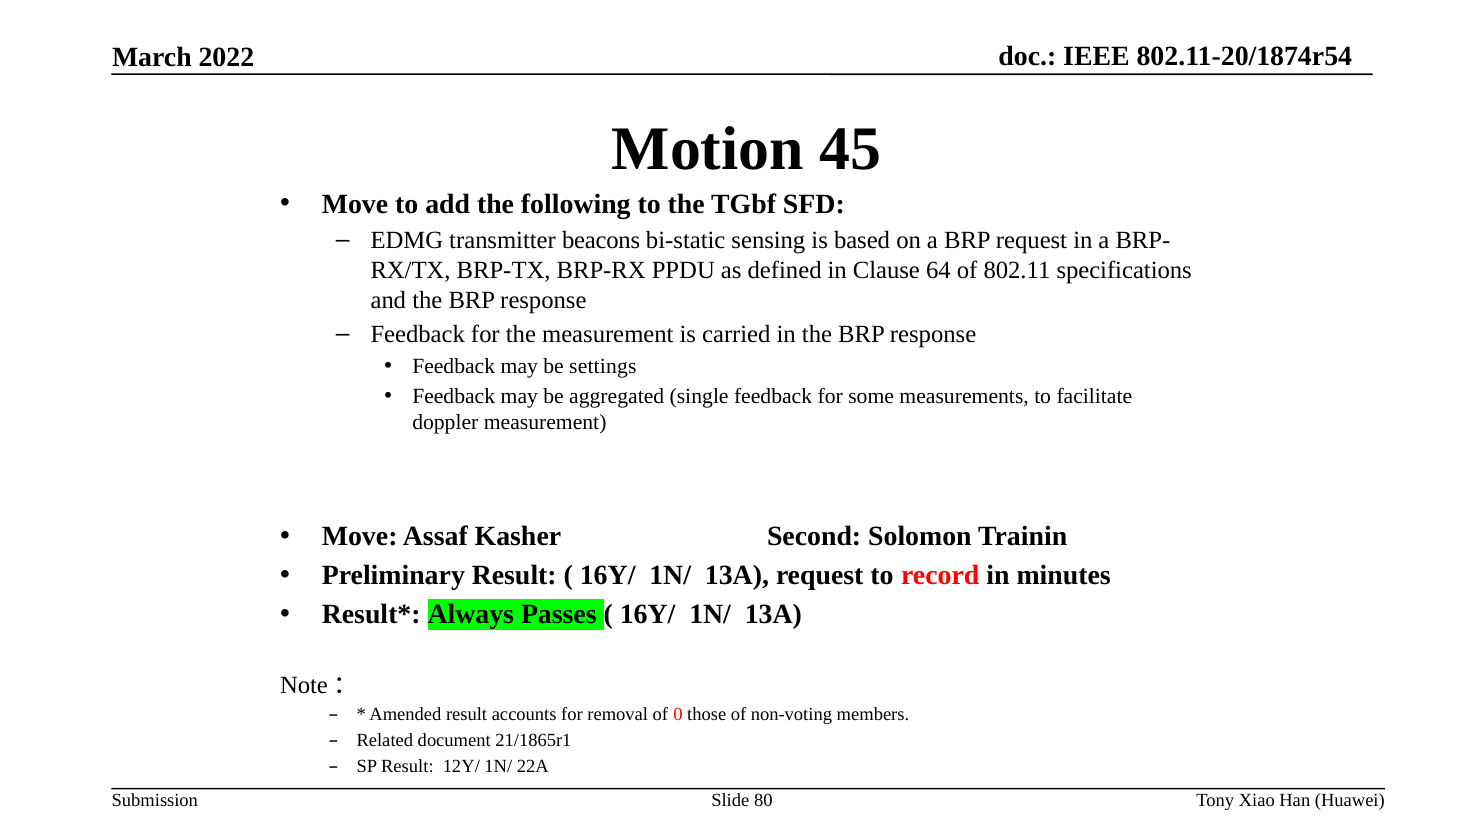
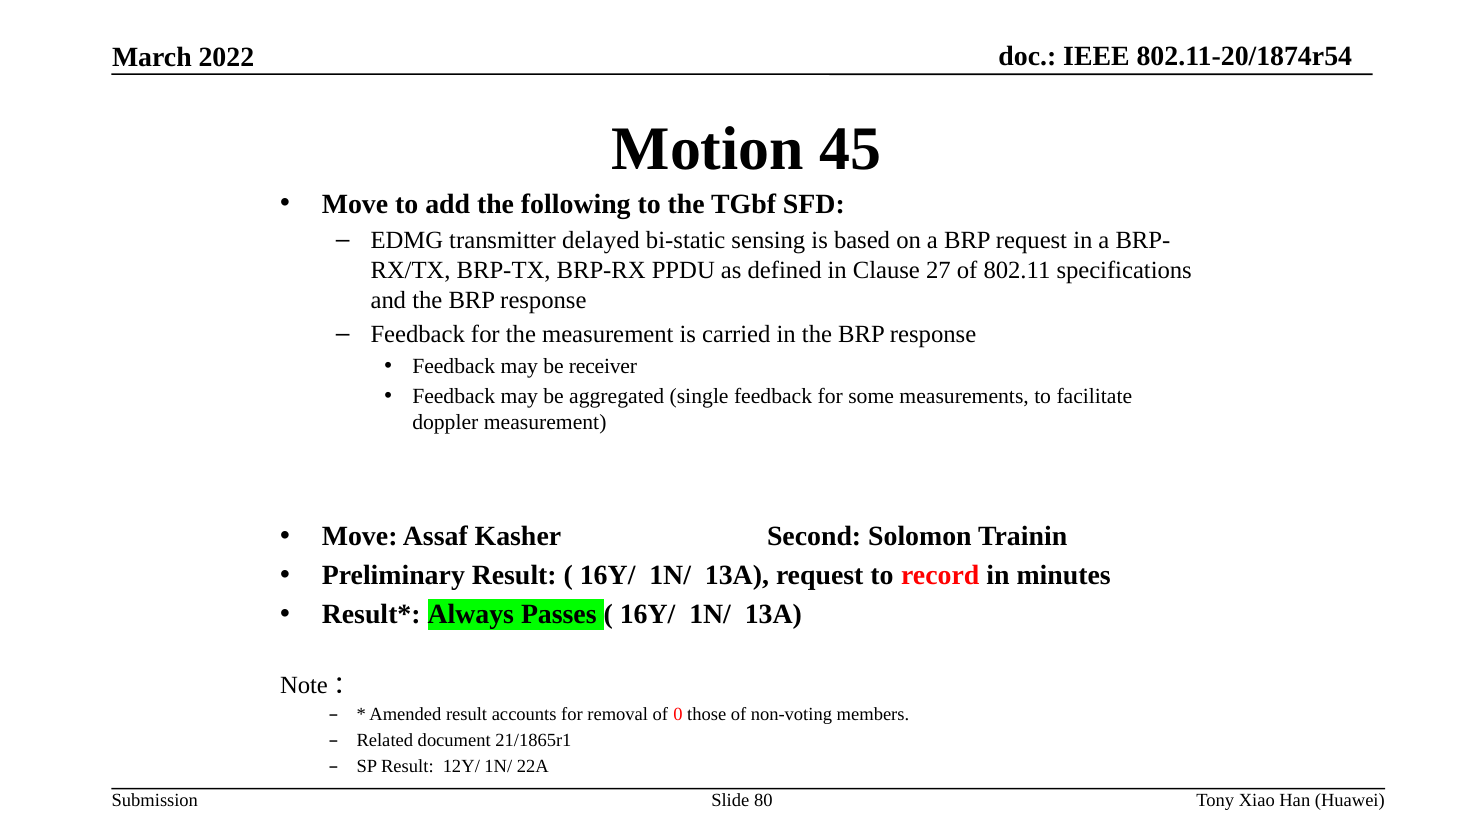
beacons: beacons -> delayed
64: 64 -> 27
settings: settings -> receiver
